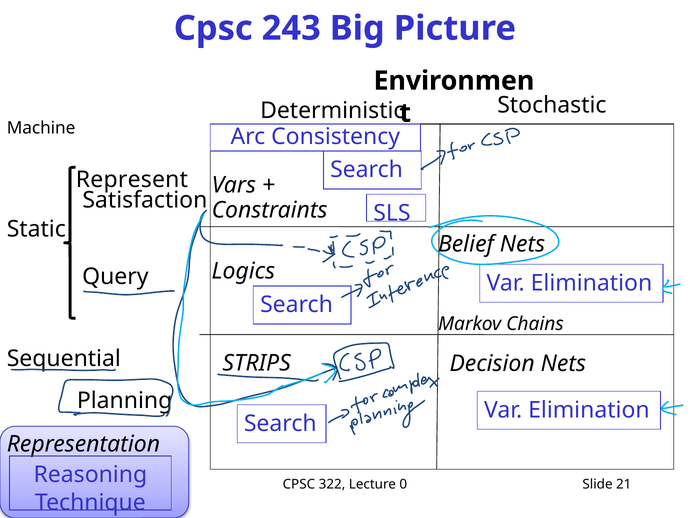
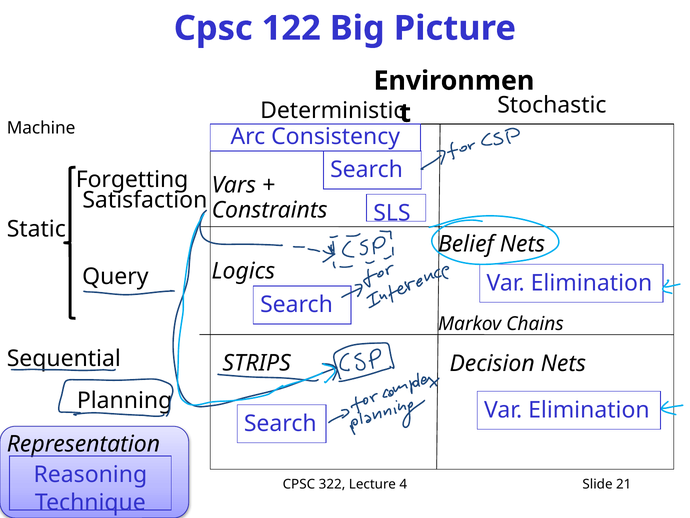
243: 243 -> 122
Represent: Represent -> Forgetting
0: 0 -> 4
